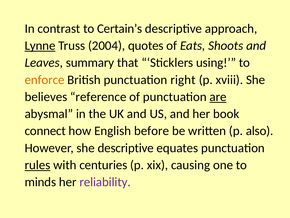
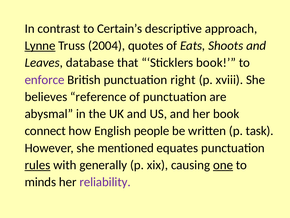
summary: summary -> database
Sticklers using: using -> book
enforce colour: orange -> purple
are underline: present -> none
before: before -> people
also: also -> task
she descriptive: descriptive -> mentioned
centuries: centuries -> generally
one underline: none -> present
